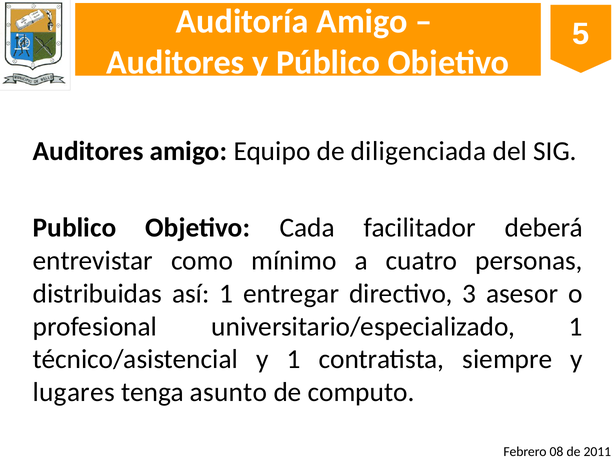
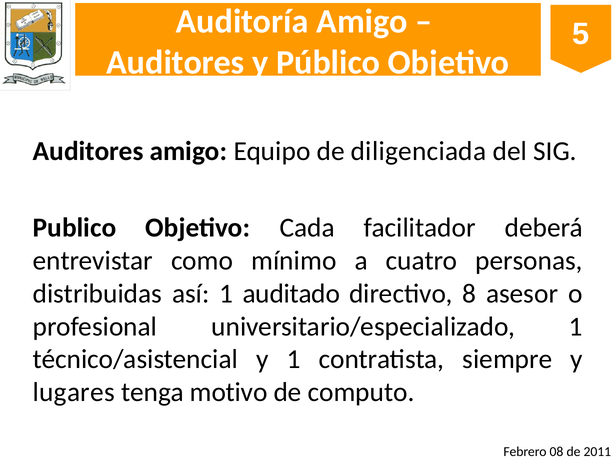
entregar: entregar -> auditado
3: 3 -> 8
asunto: asunto -> motivo
